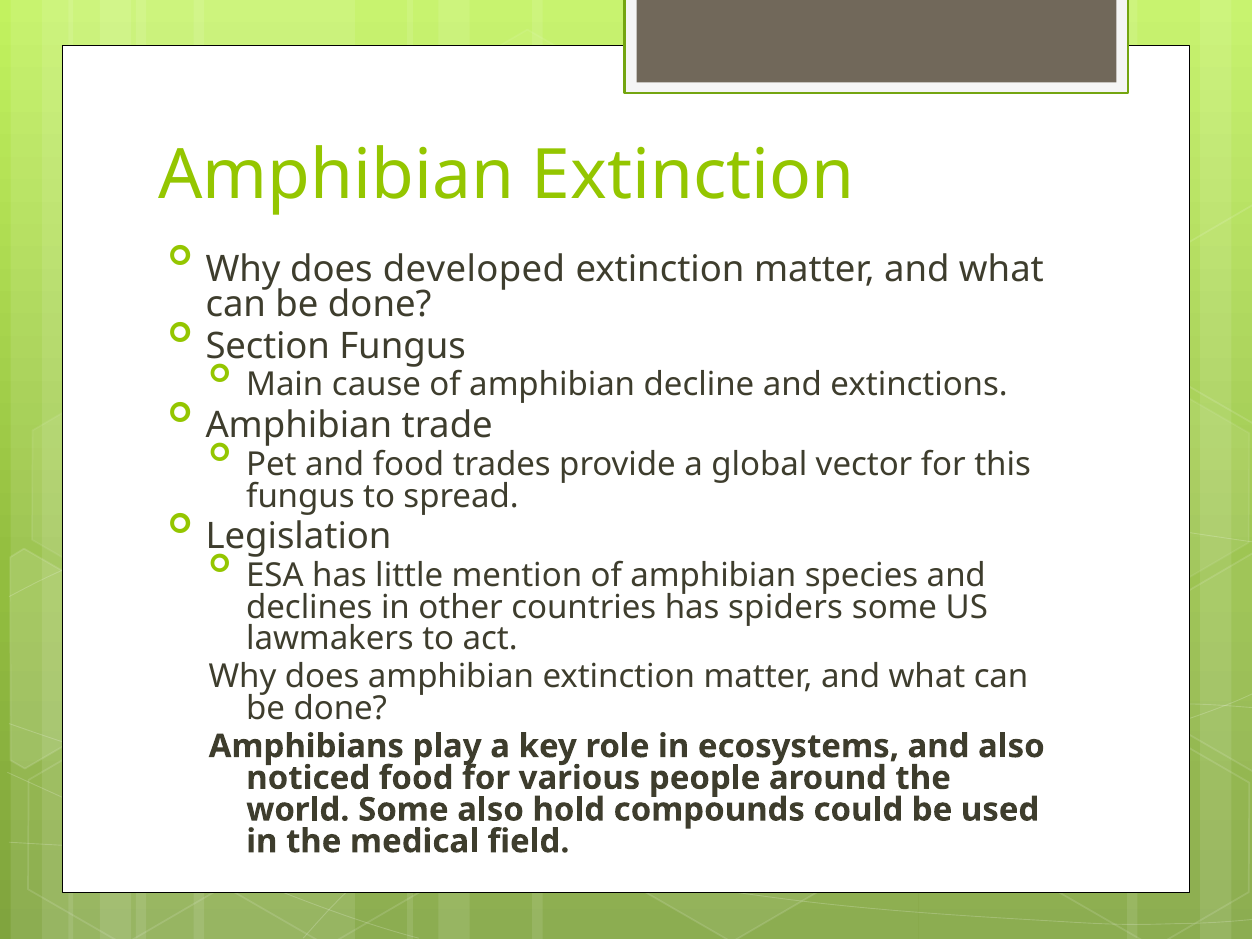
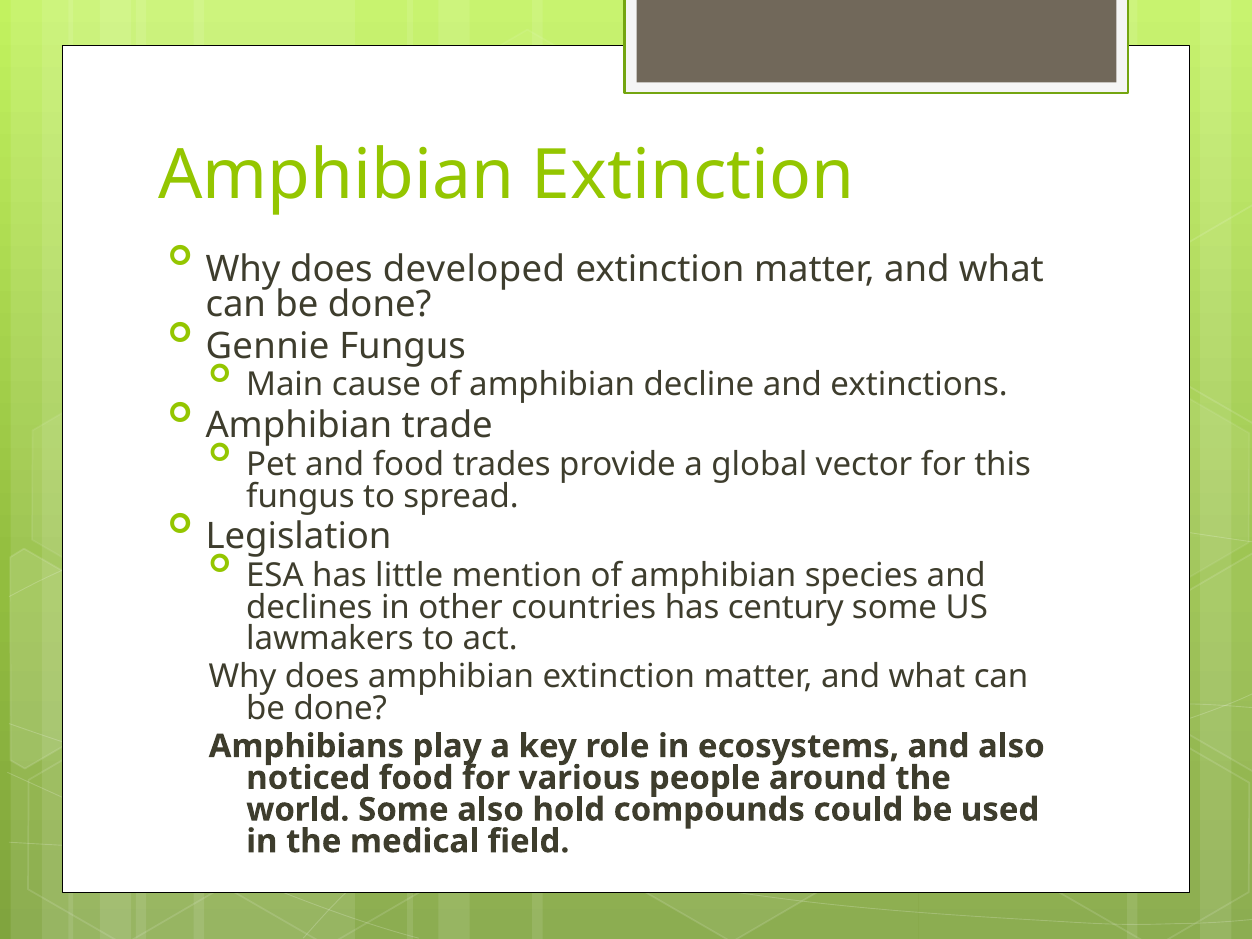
Section: Section -> Gennie
spiders: spiders -> century
